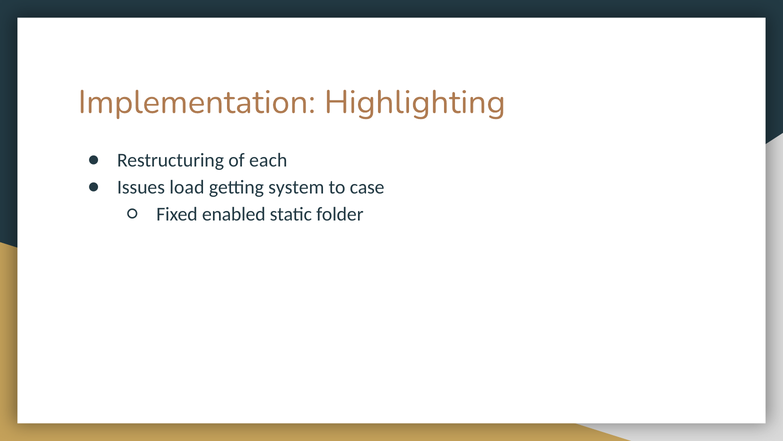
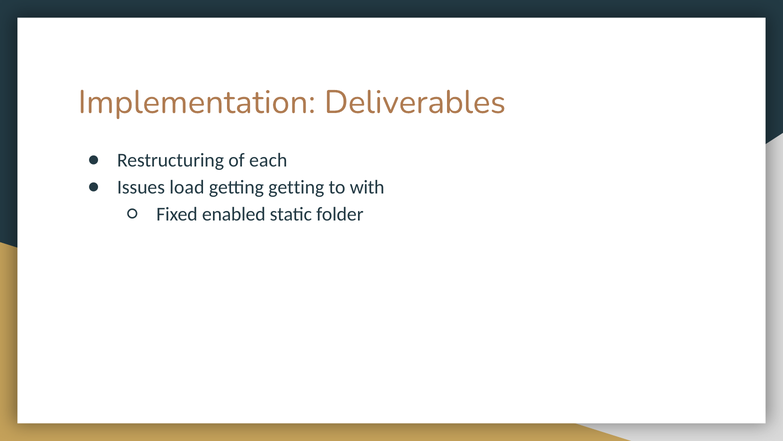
Highlighting: Highlighting -> Deliverables
getting system: system -> getting
case: case -> with
